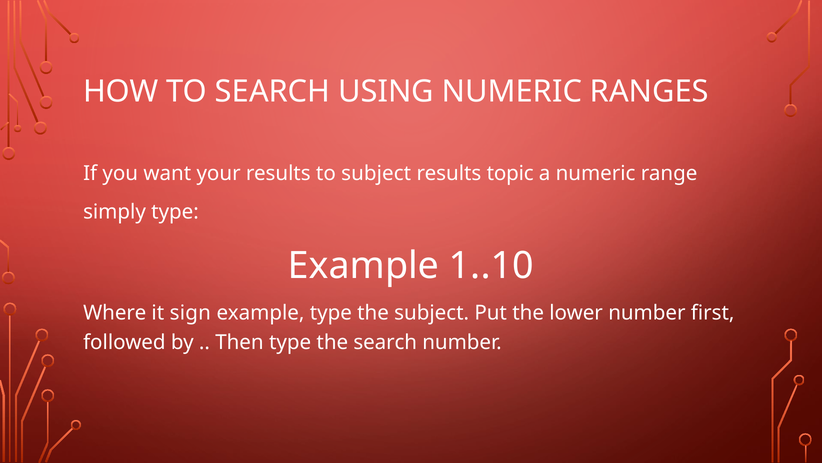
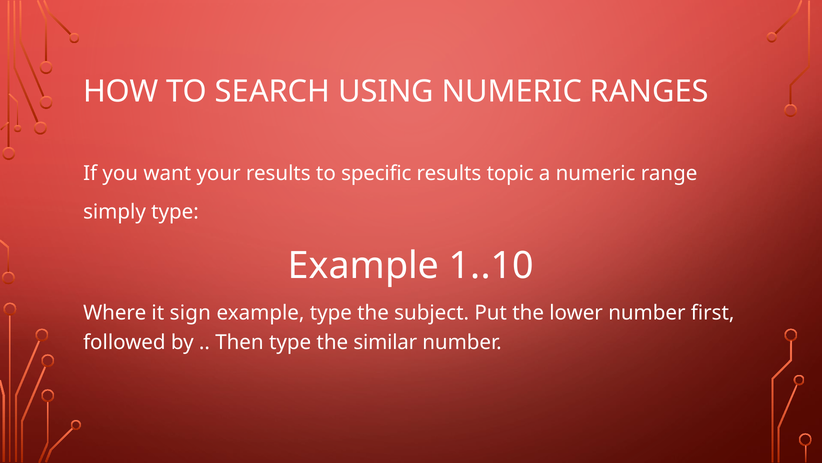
to subject: subject -> specific
the search: search -> similar
